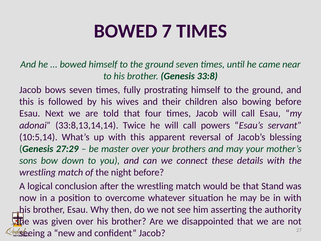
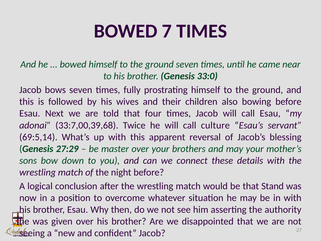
33:8: 33:8 -> 33:0
33:8,13,14,14: 33:8,13,14,14 -> 33:7,00,39,68
powers: powers -> culture
10:5,14: 10:5,14 -> 69:5,14
